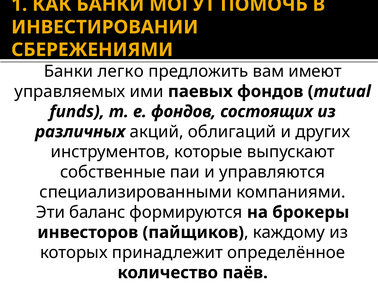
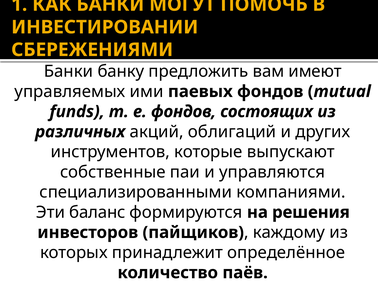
легко: легко -> банку
брокеры: брокеры -> решения
